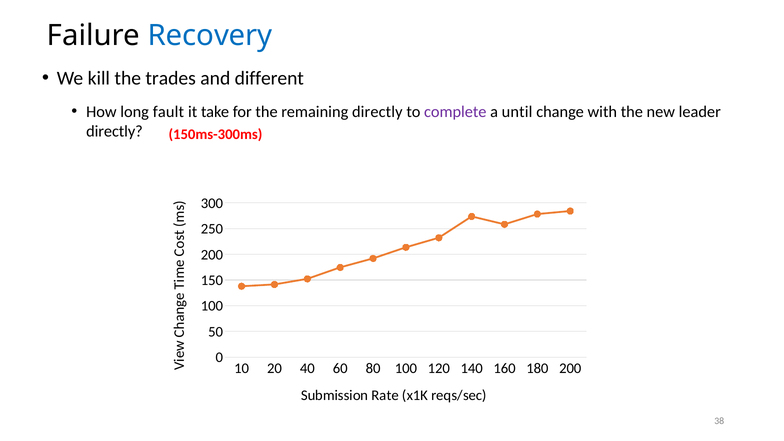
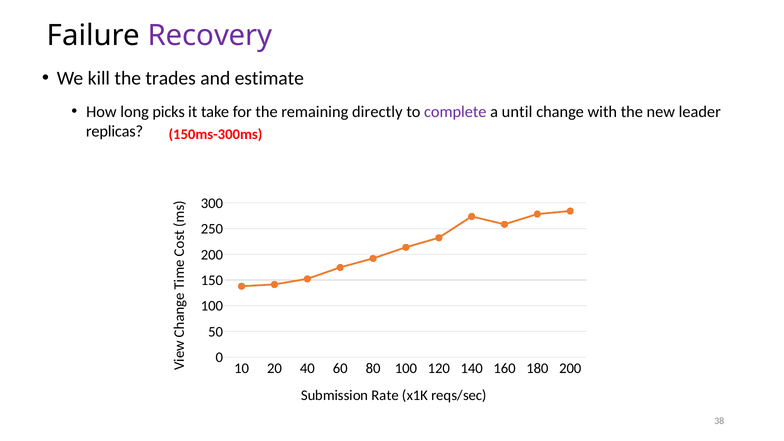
Recovery colour: blue -> purple
different: different -> estimate
fault: fault -> picks
directly at (114, 131): directly -> replicas
